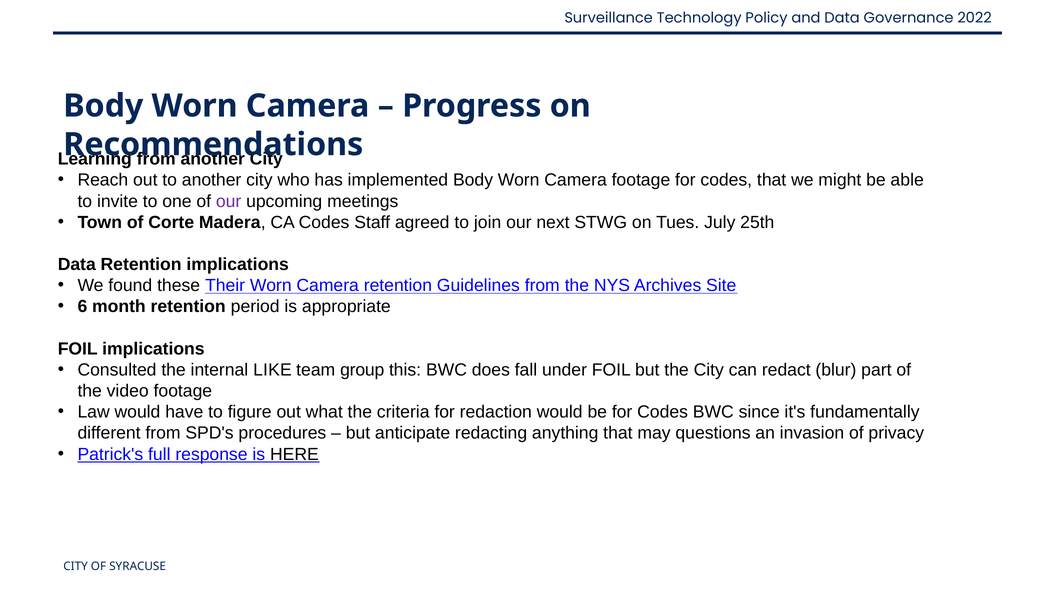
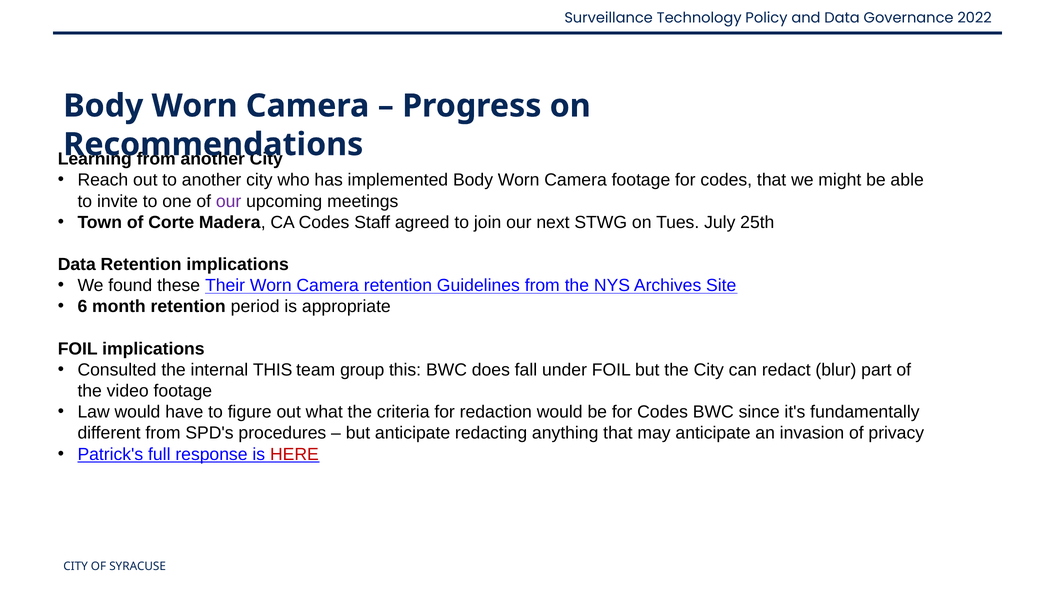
internal LIKE: LIKE -> THIS
may questions: questions -> anticipate
HERE colour: black -> red
